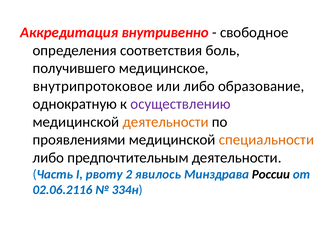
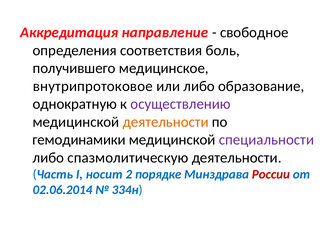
внутривенно: внутривенно -> направление
проявлениями: проявлениями -> гемодинамики
специальности colour: orange -> purple
предпочтительным: предпочтительным -> спазмолитическую
рвоту: рвоту -> носит
явилось: явилось -> порядке
России colour: black -> red
02.06.2116: 02.06.2116 -> 02.06.2014
